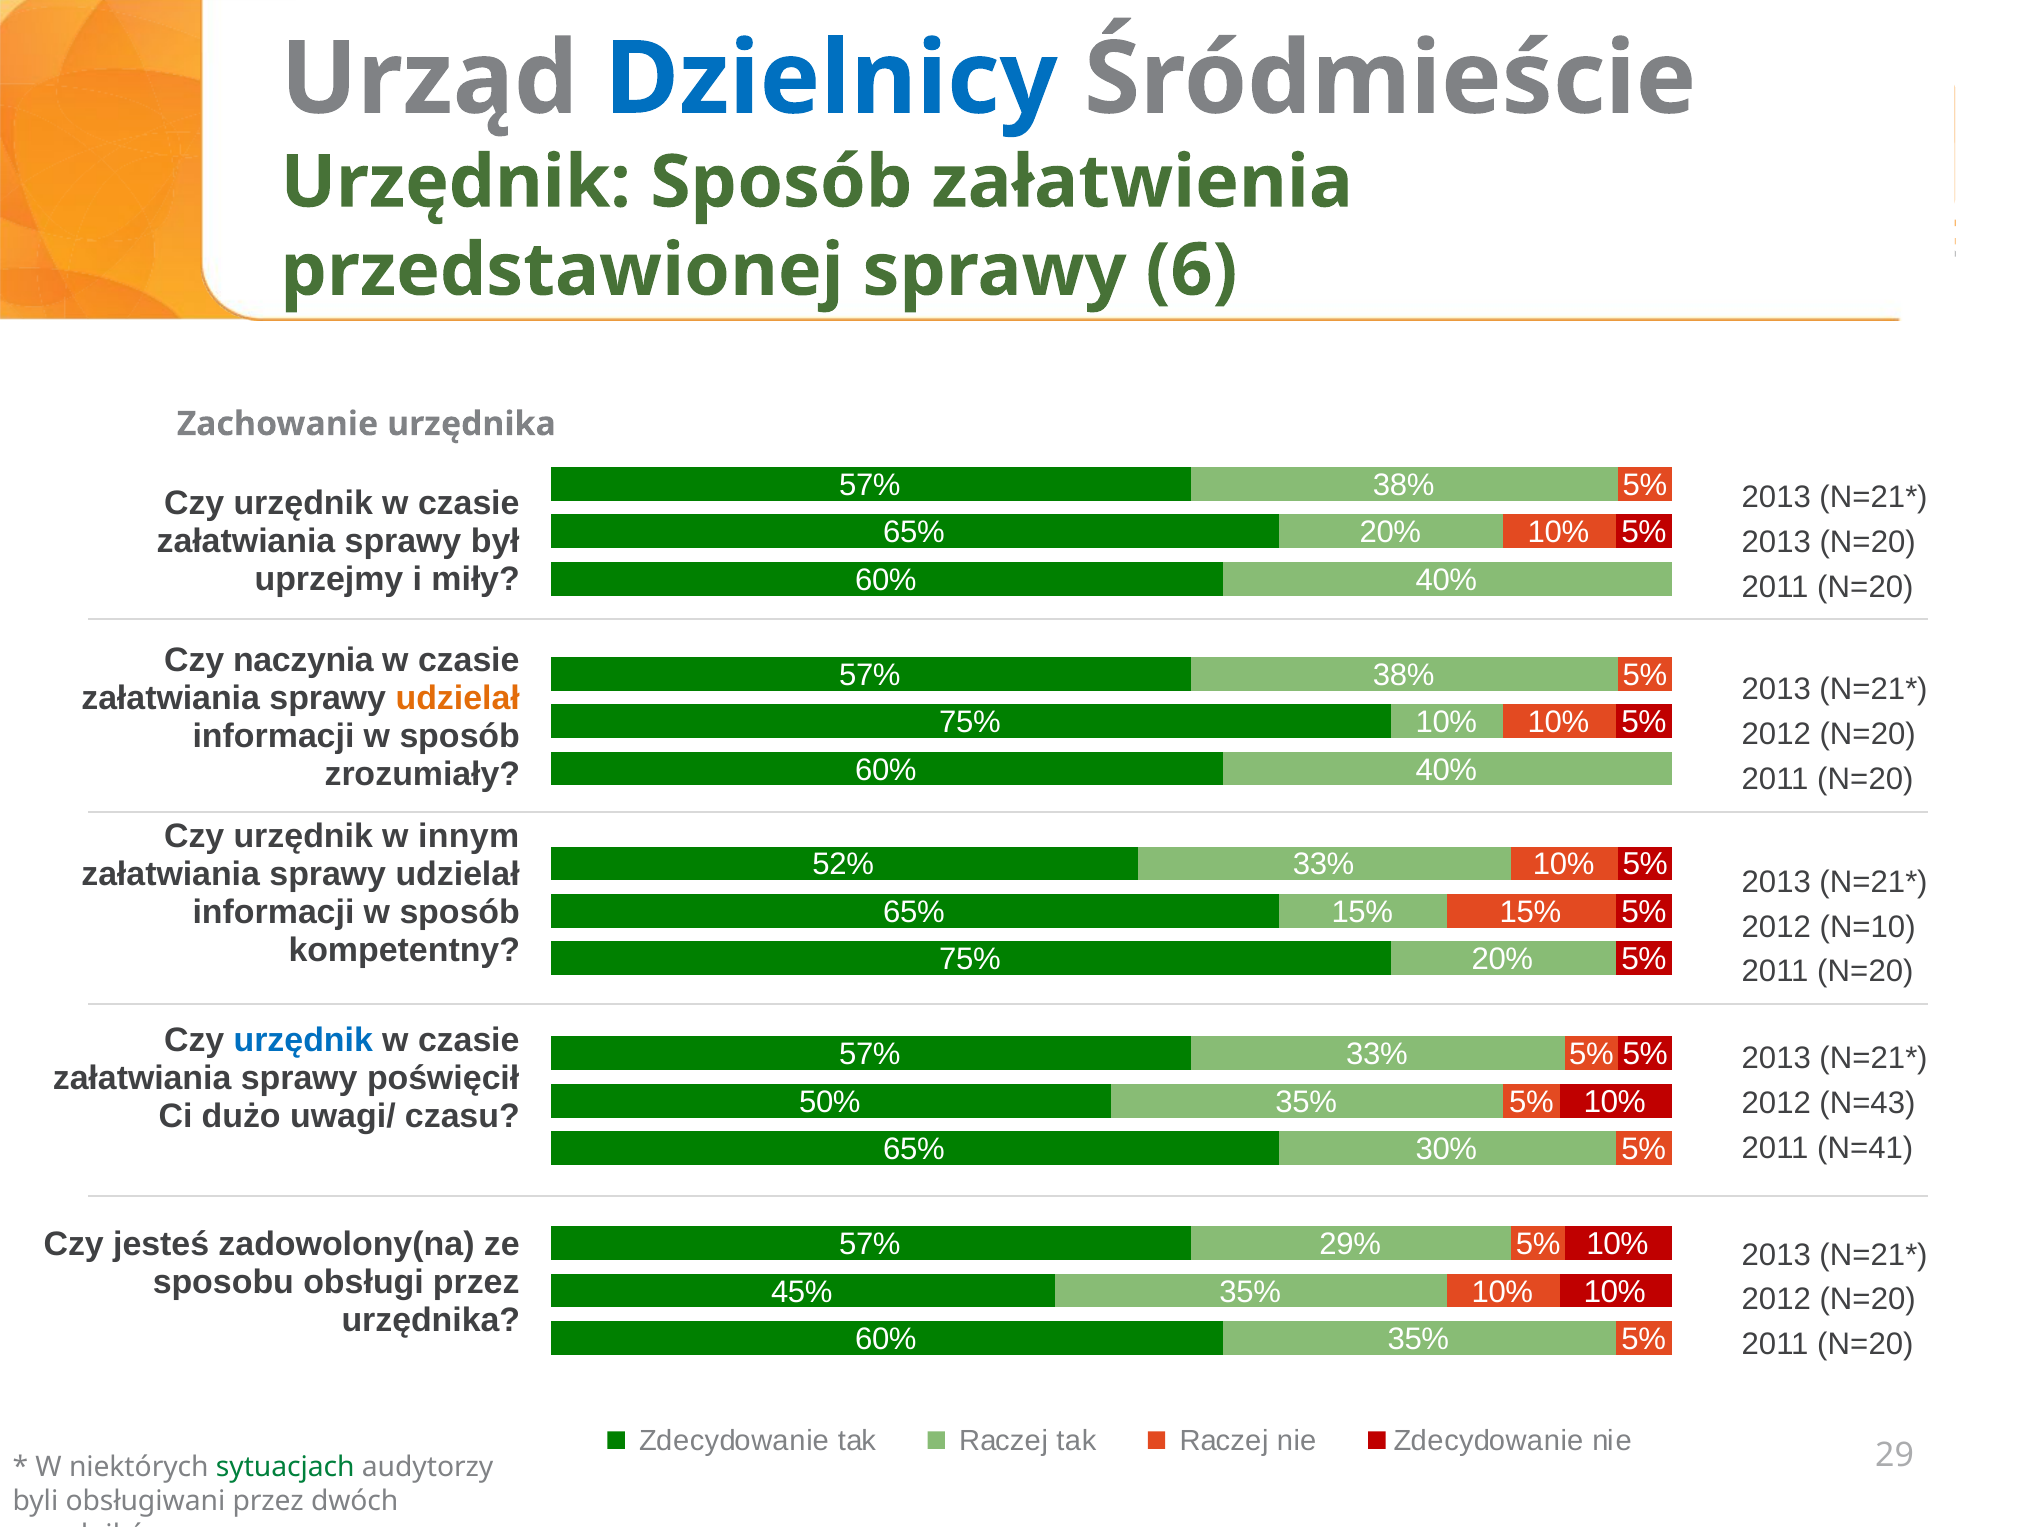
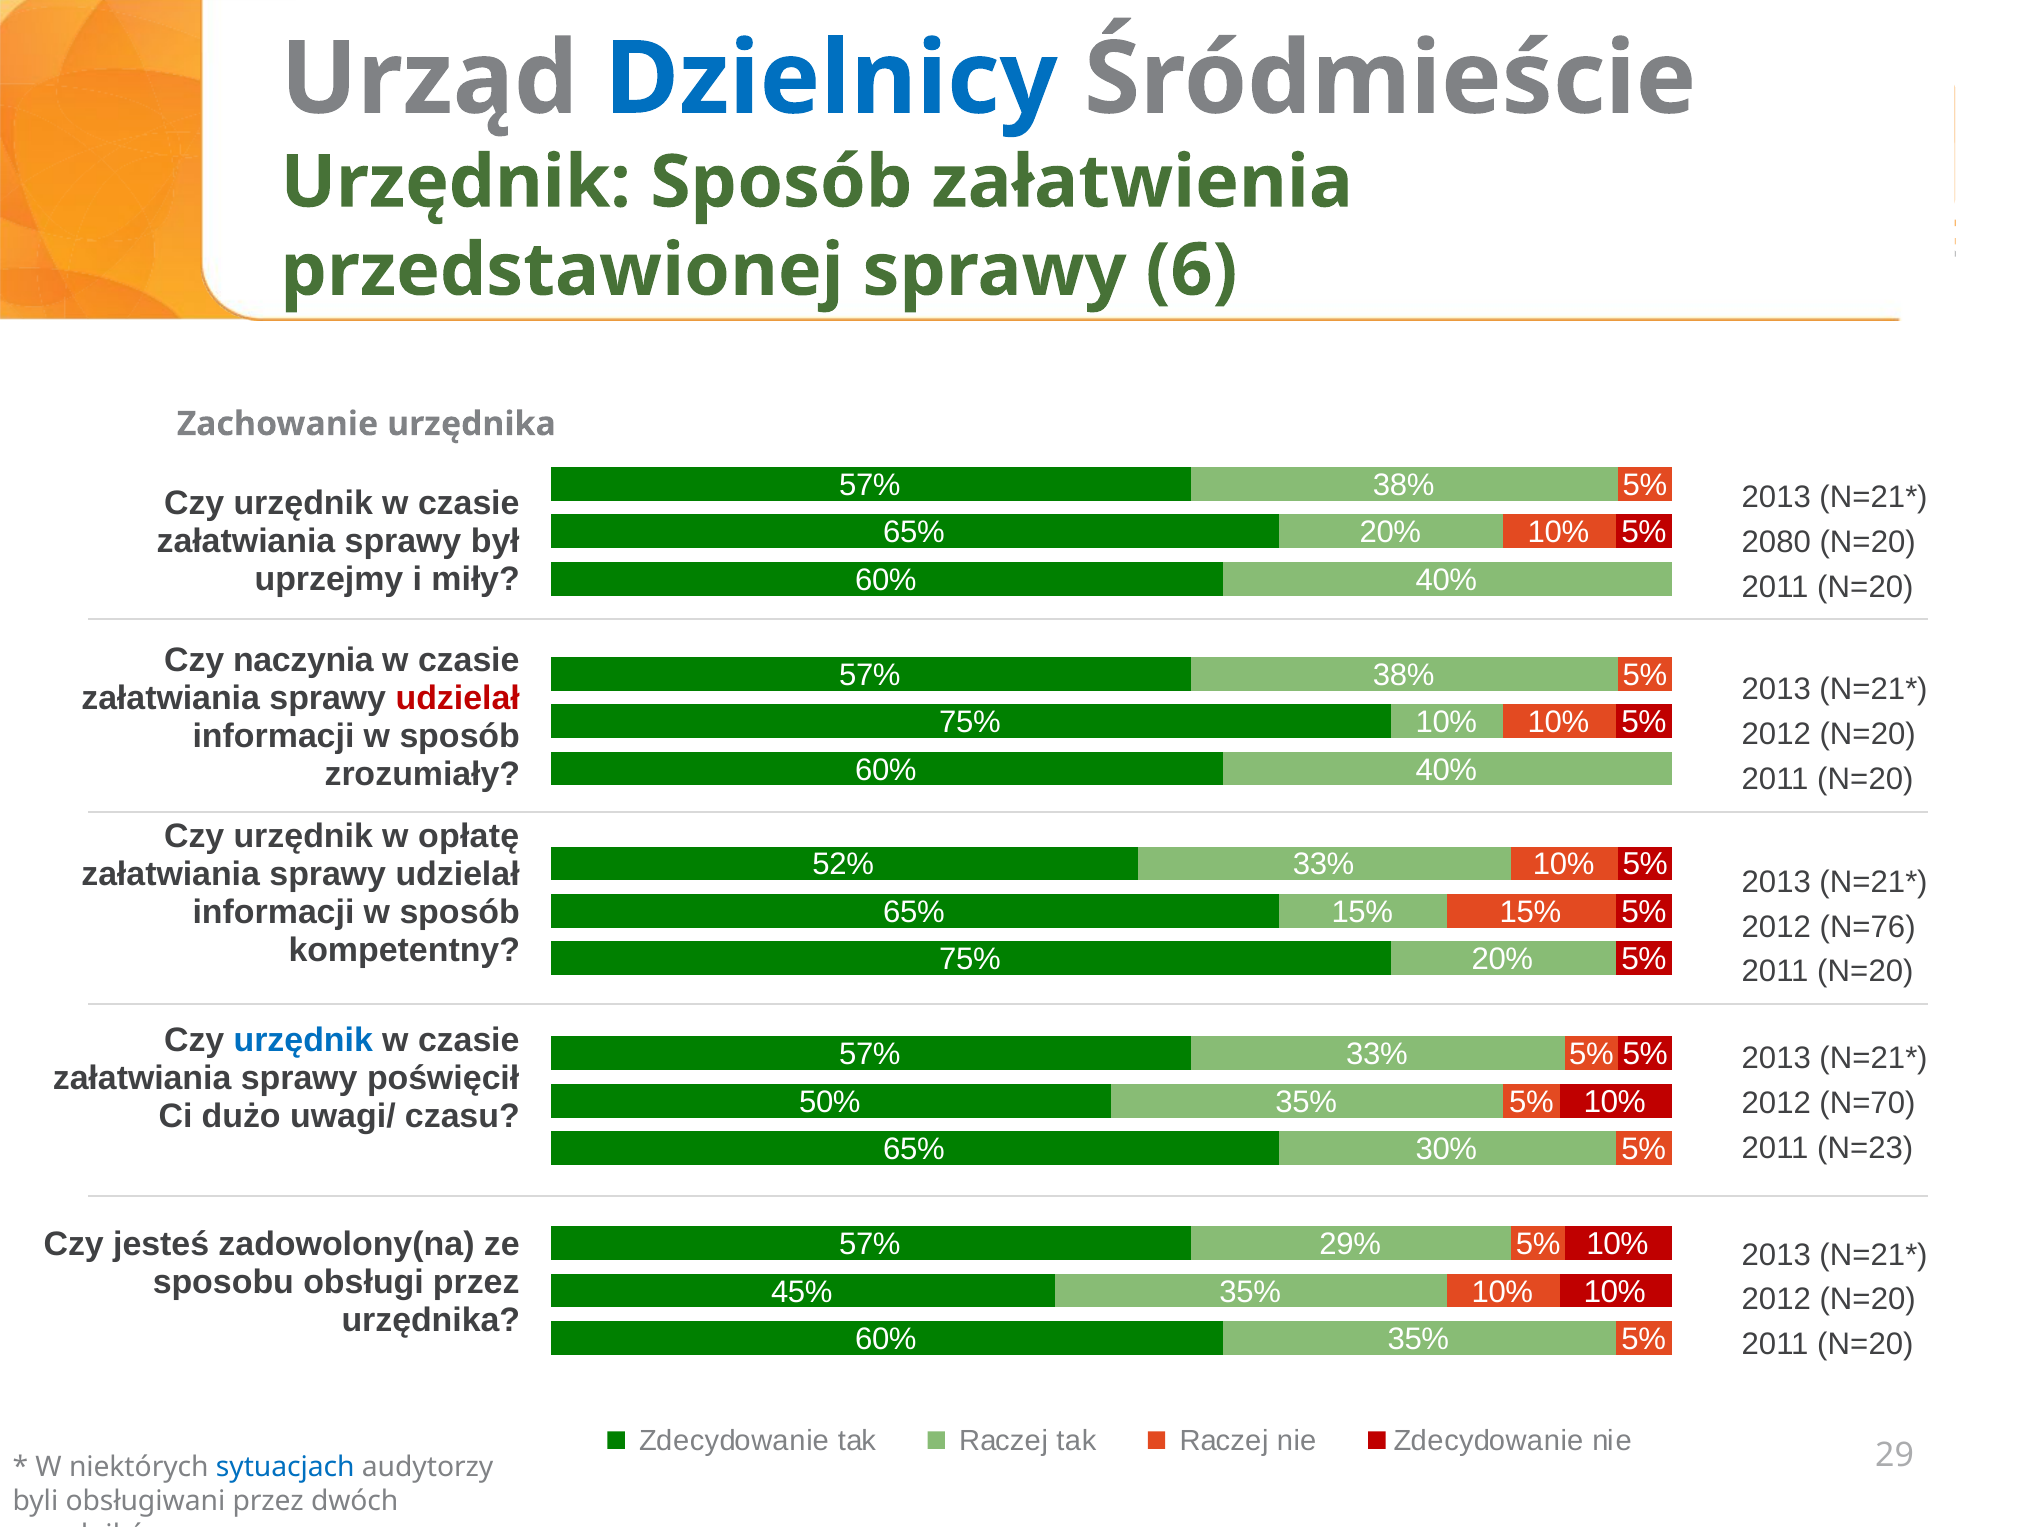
2013 at (1776, 542): 2013 -> 2080
udzielał at (458, 698) colour: orange -> red
innym: innym -> opłatę
N=10: N=10 -> N=76
N=43: N=43 -> N=70
N=41: N=41 -> N=23
sytuacjach colour: green -> blue
